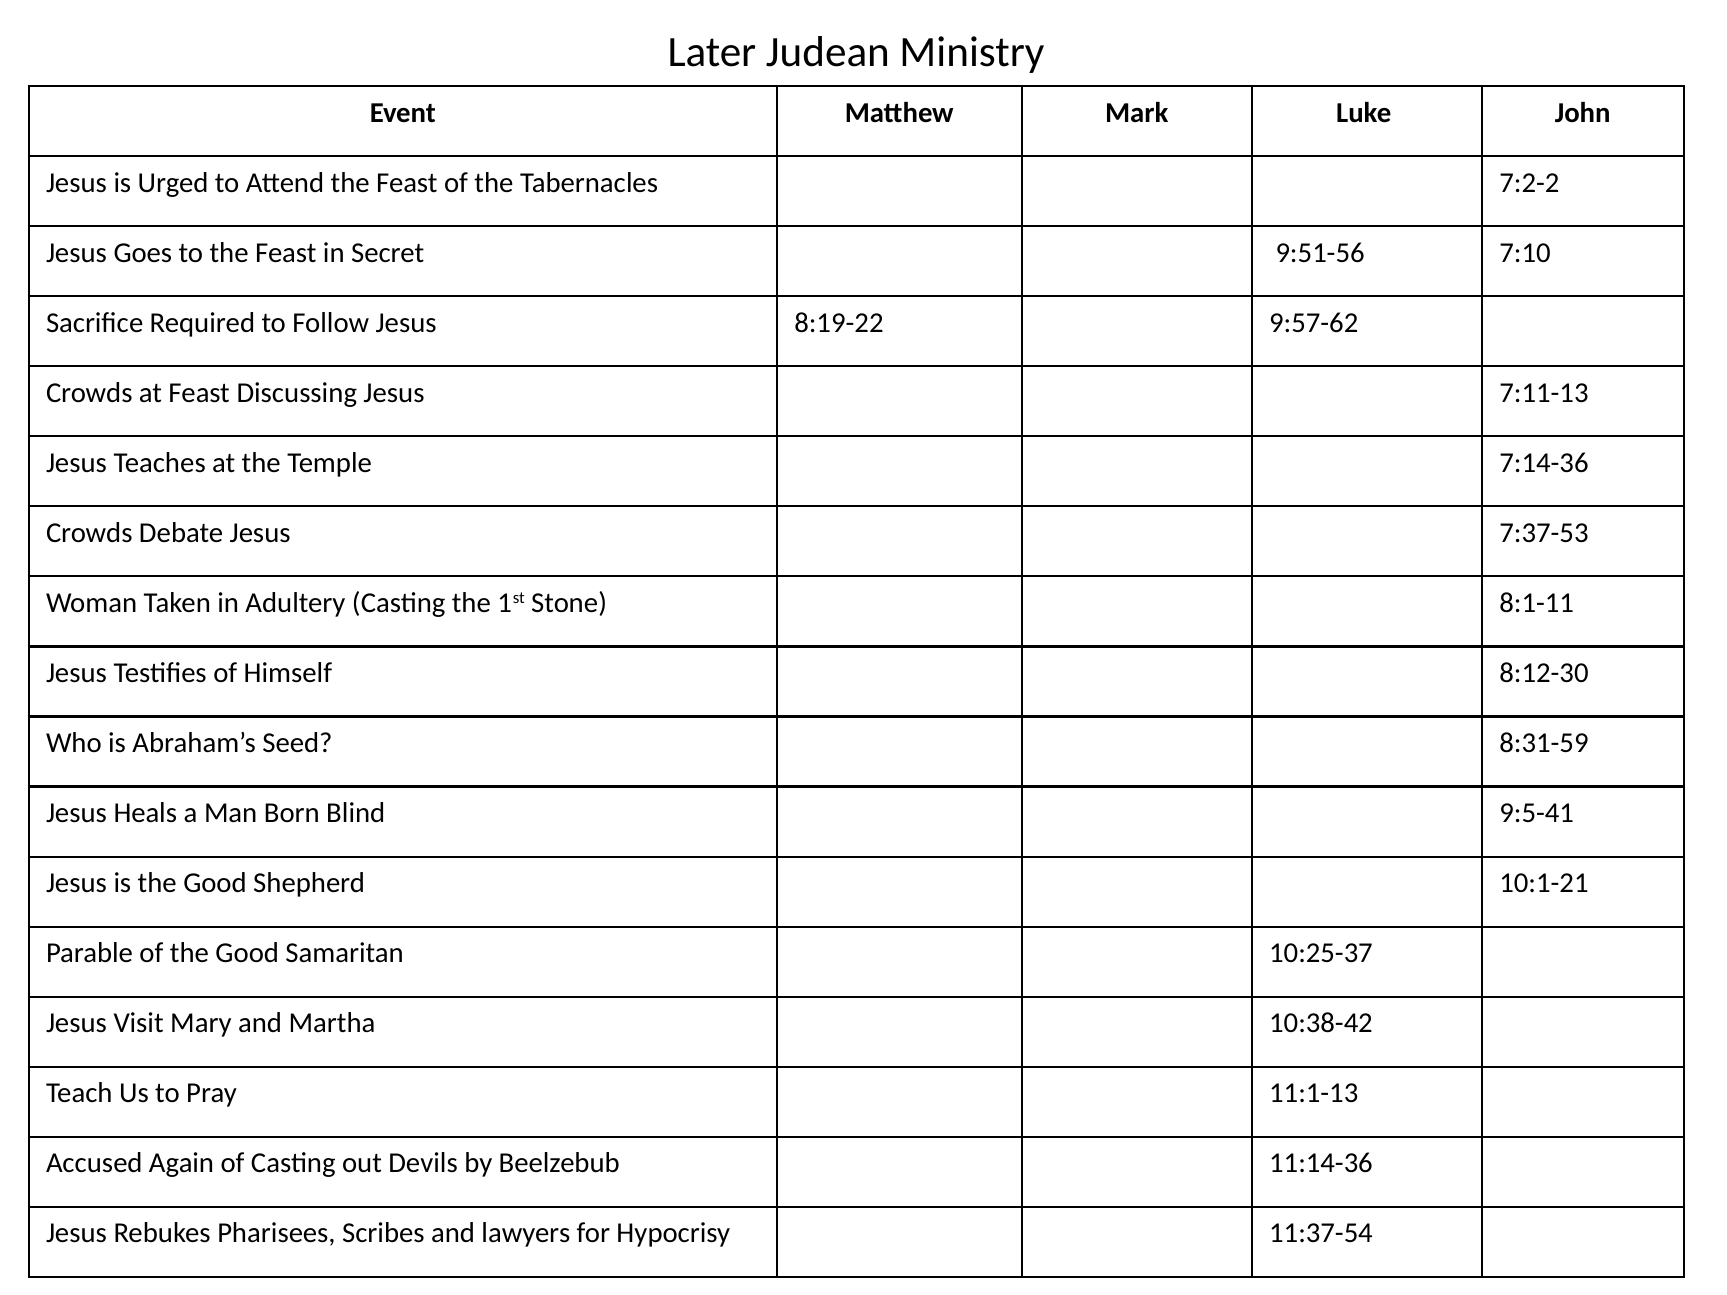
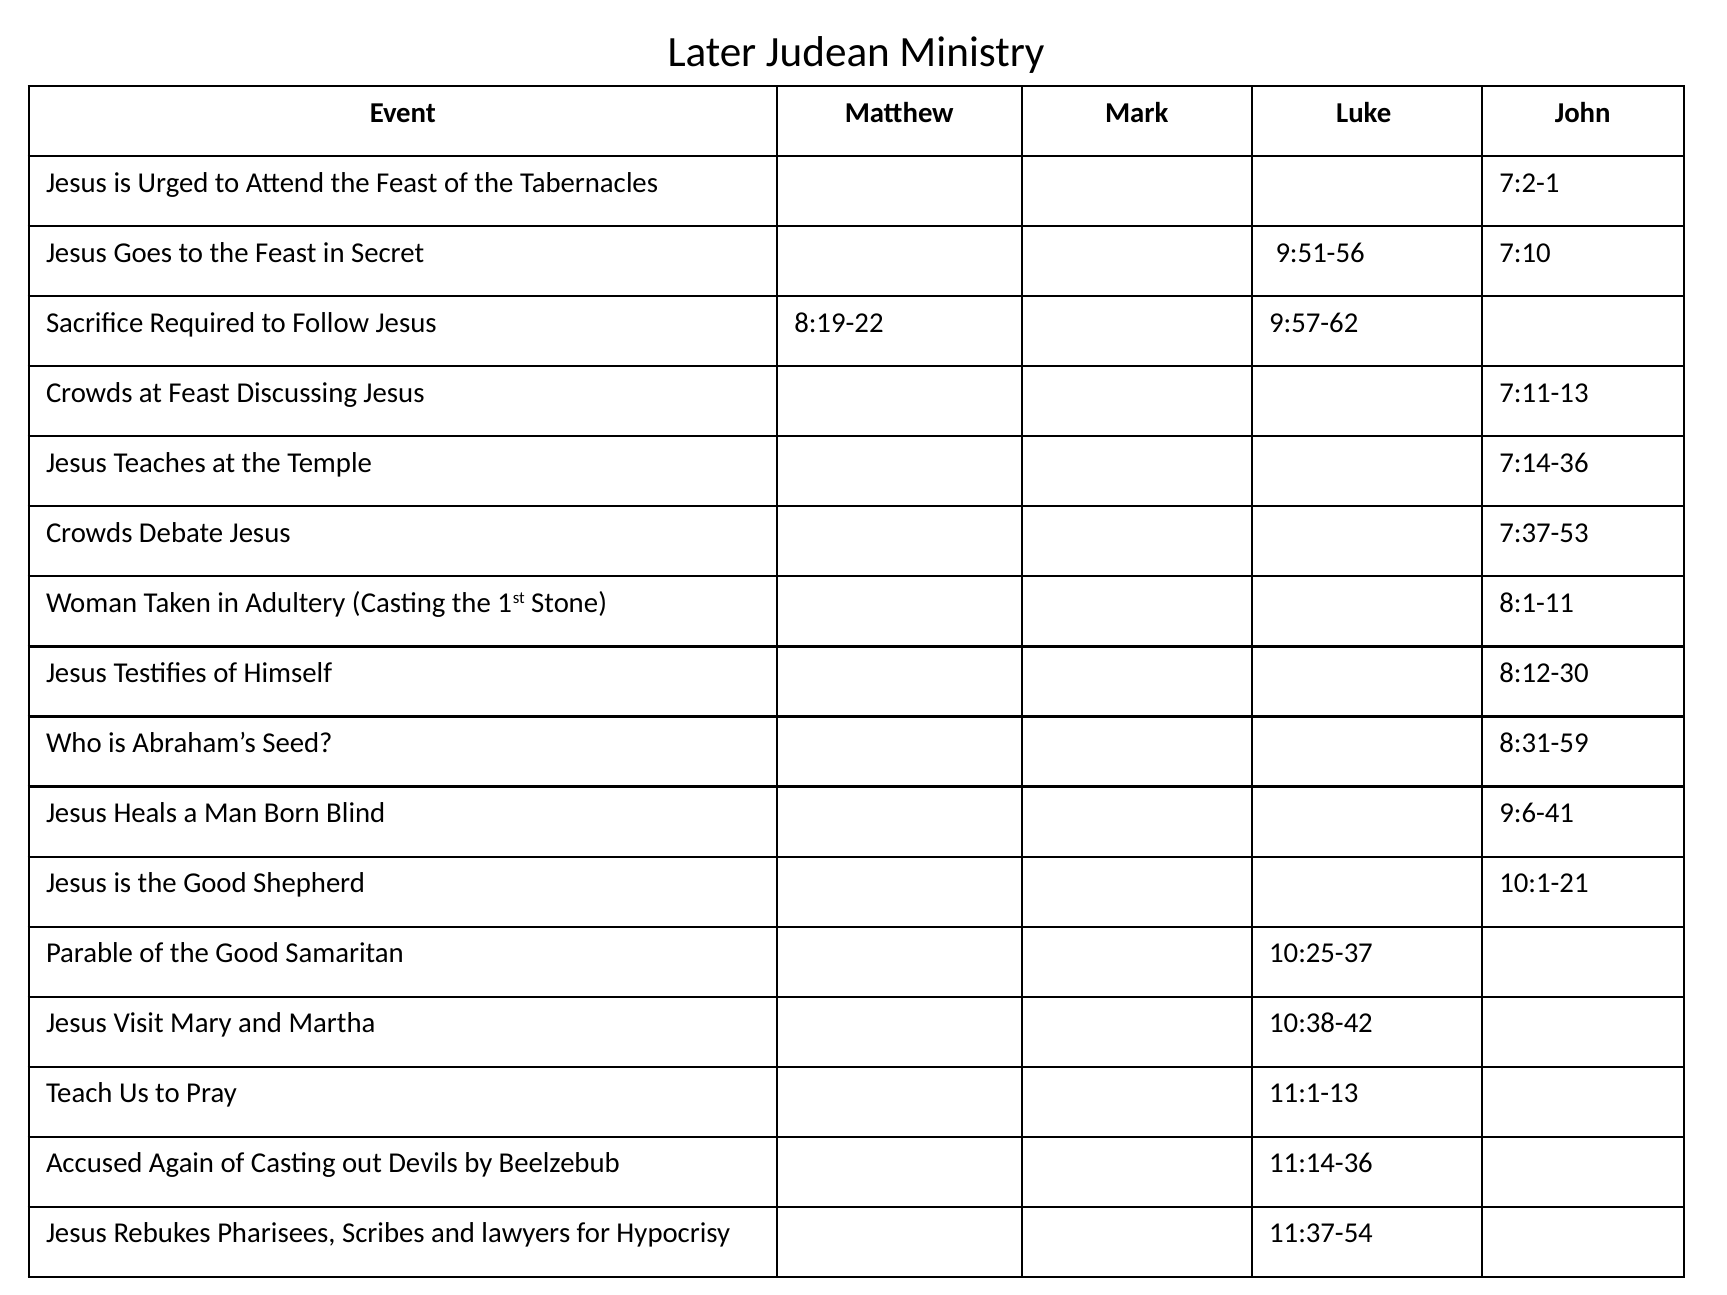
7:2-2: 7:2-2 -> 7:2-1
9:5-41: 9:5-41 -> 9:6-41
